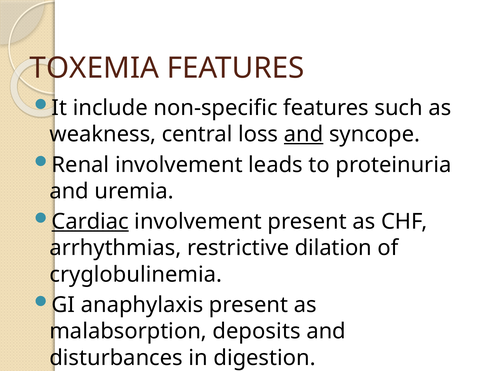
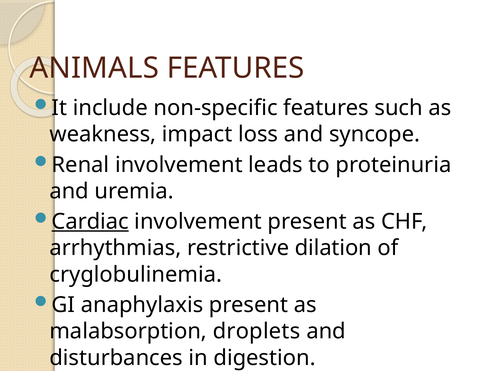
TOXEMIA: TOXEMIA -> ANIMALS
central: central -> impact
and at (304, 134) underline: present -> none
deposits: deposits -> droplets
